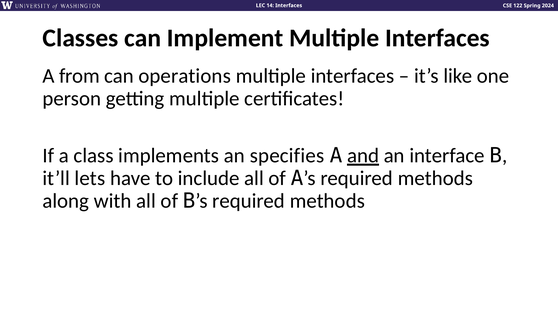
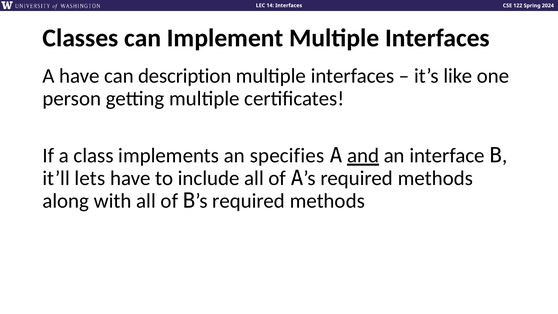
A from: from -> have
operations: operations -> description
